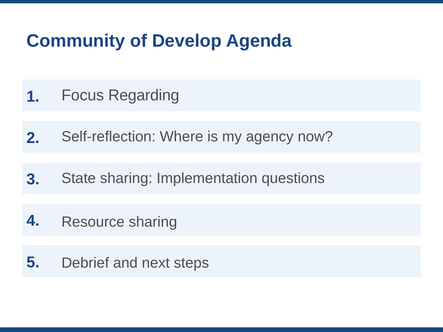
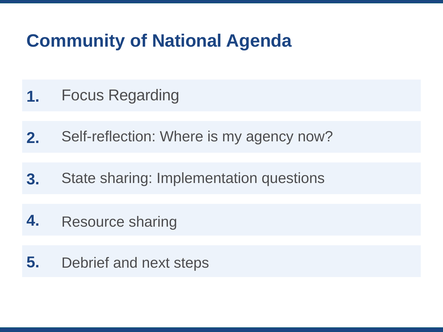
Develop: Develop -> National
